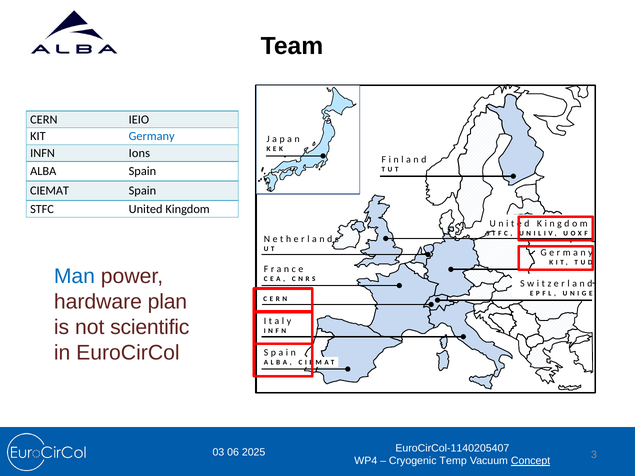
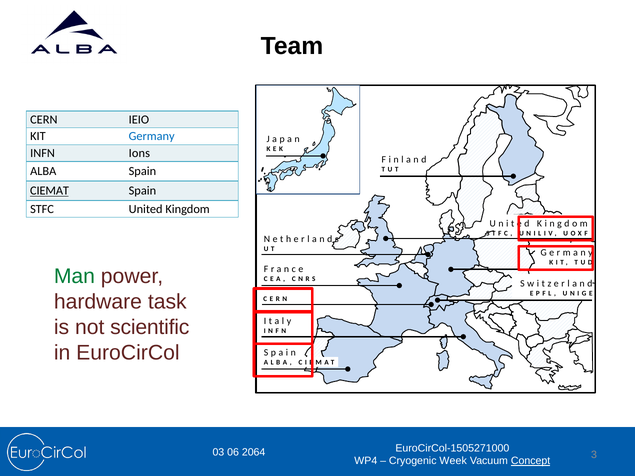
CIEMAT underline: none -> present
Man colour: blue -> green
plan: plan -> task
EuroCirCol-1140205407: EuroCirCol-1140205407 -> EuroCirCol-1505271000
2025: 2025 -> 2064
Temp: Temp -> Week
